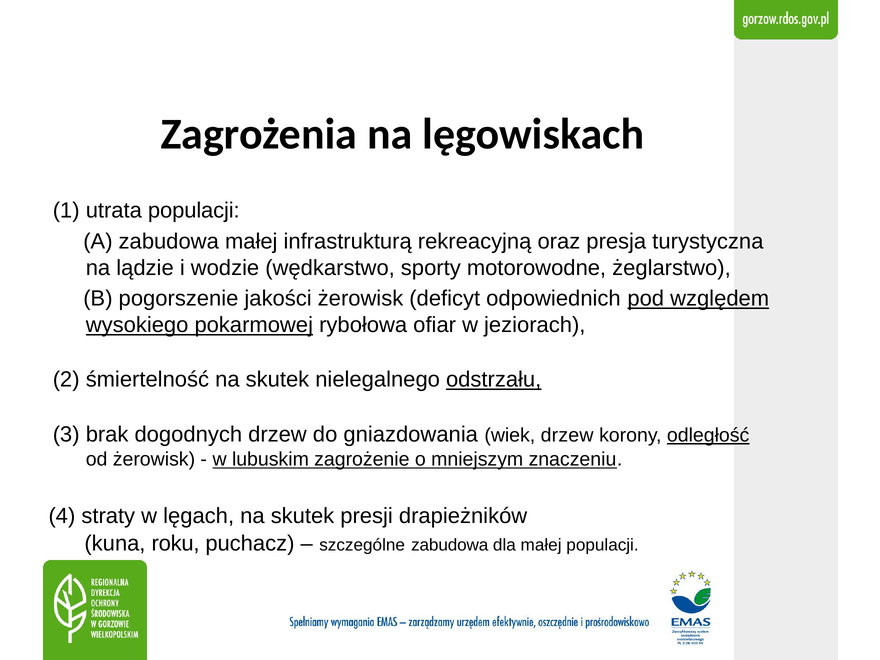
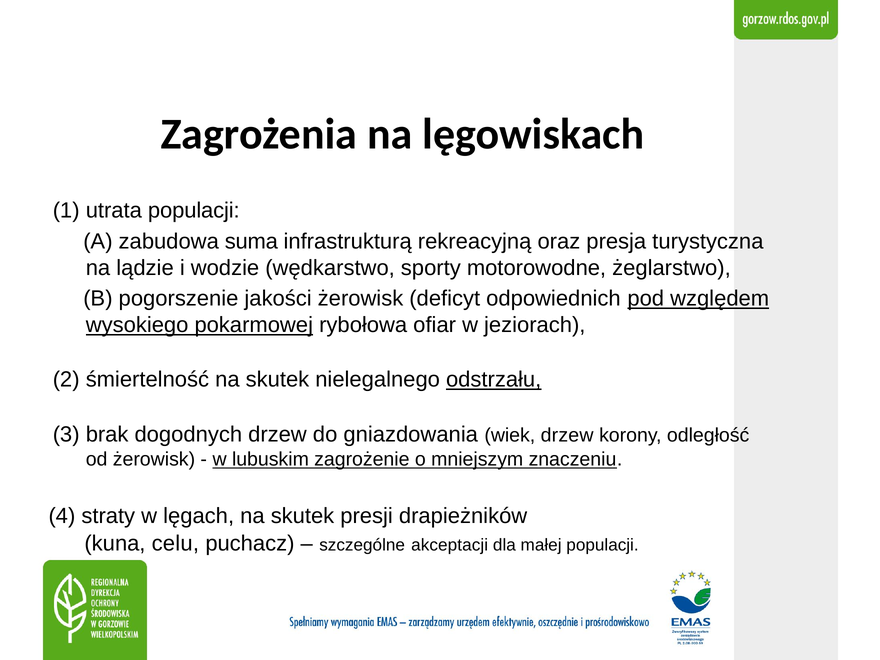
zabudowa małej: małej -> suma
odległość underline: present -> none
roku: roku -> celu
szczególne zabudowa: zabudowa -> akceptacji
